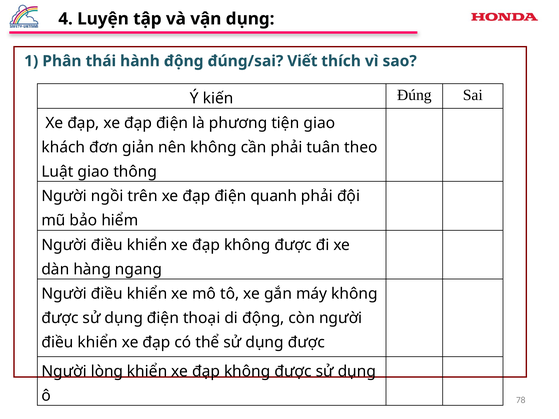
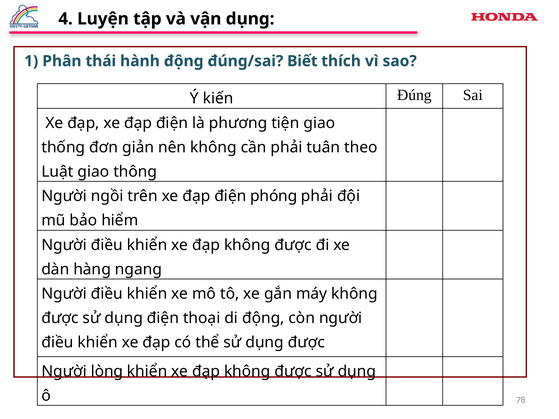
Viết: Viết -> Biết
khách: khách -> thống
quanh: quanh -> phóng
